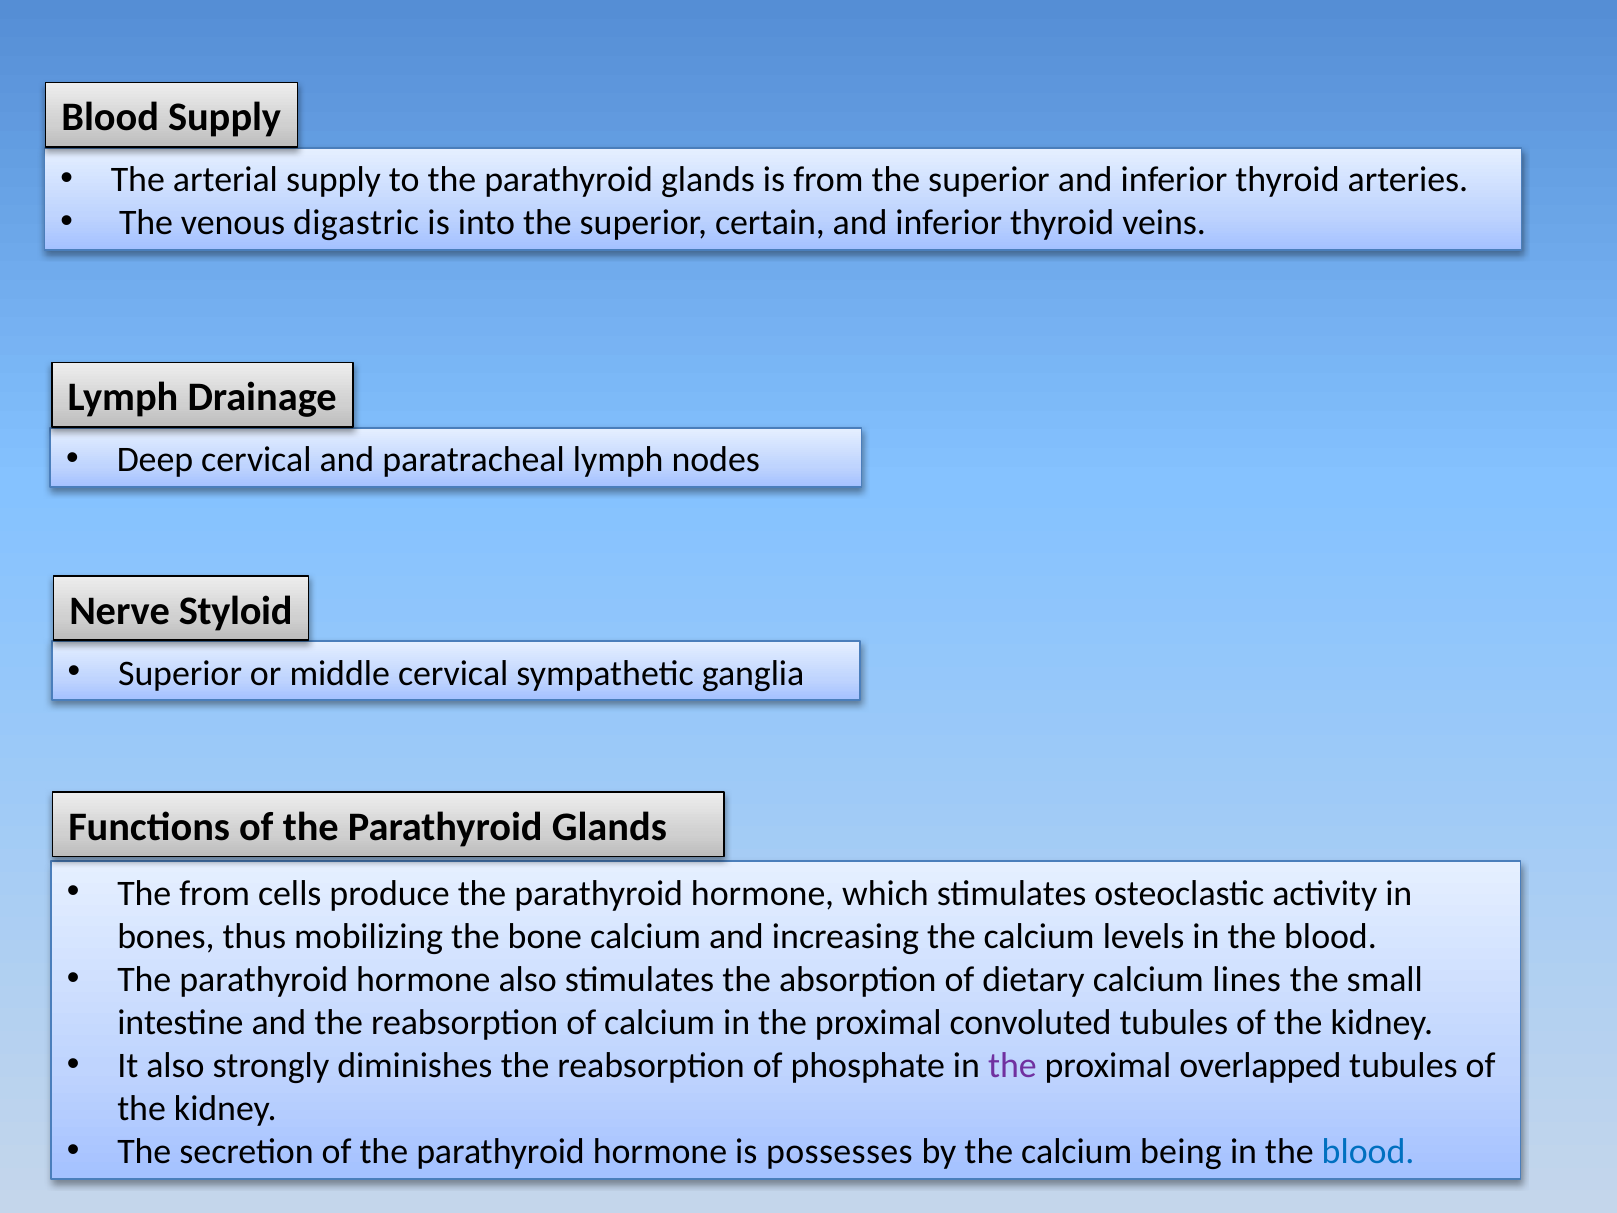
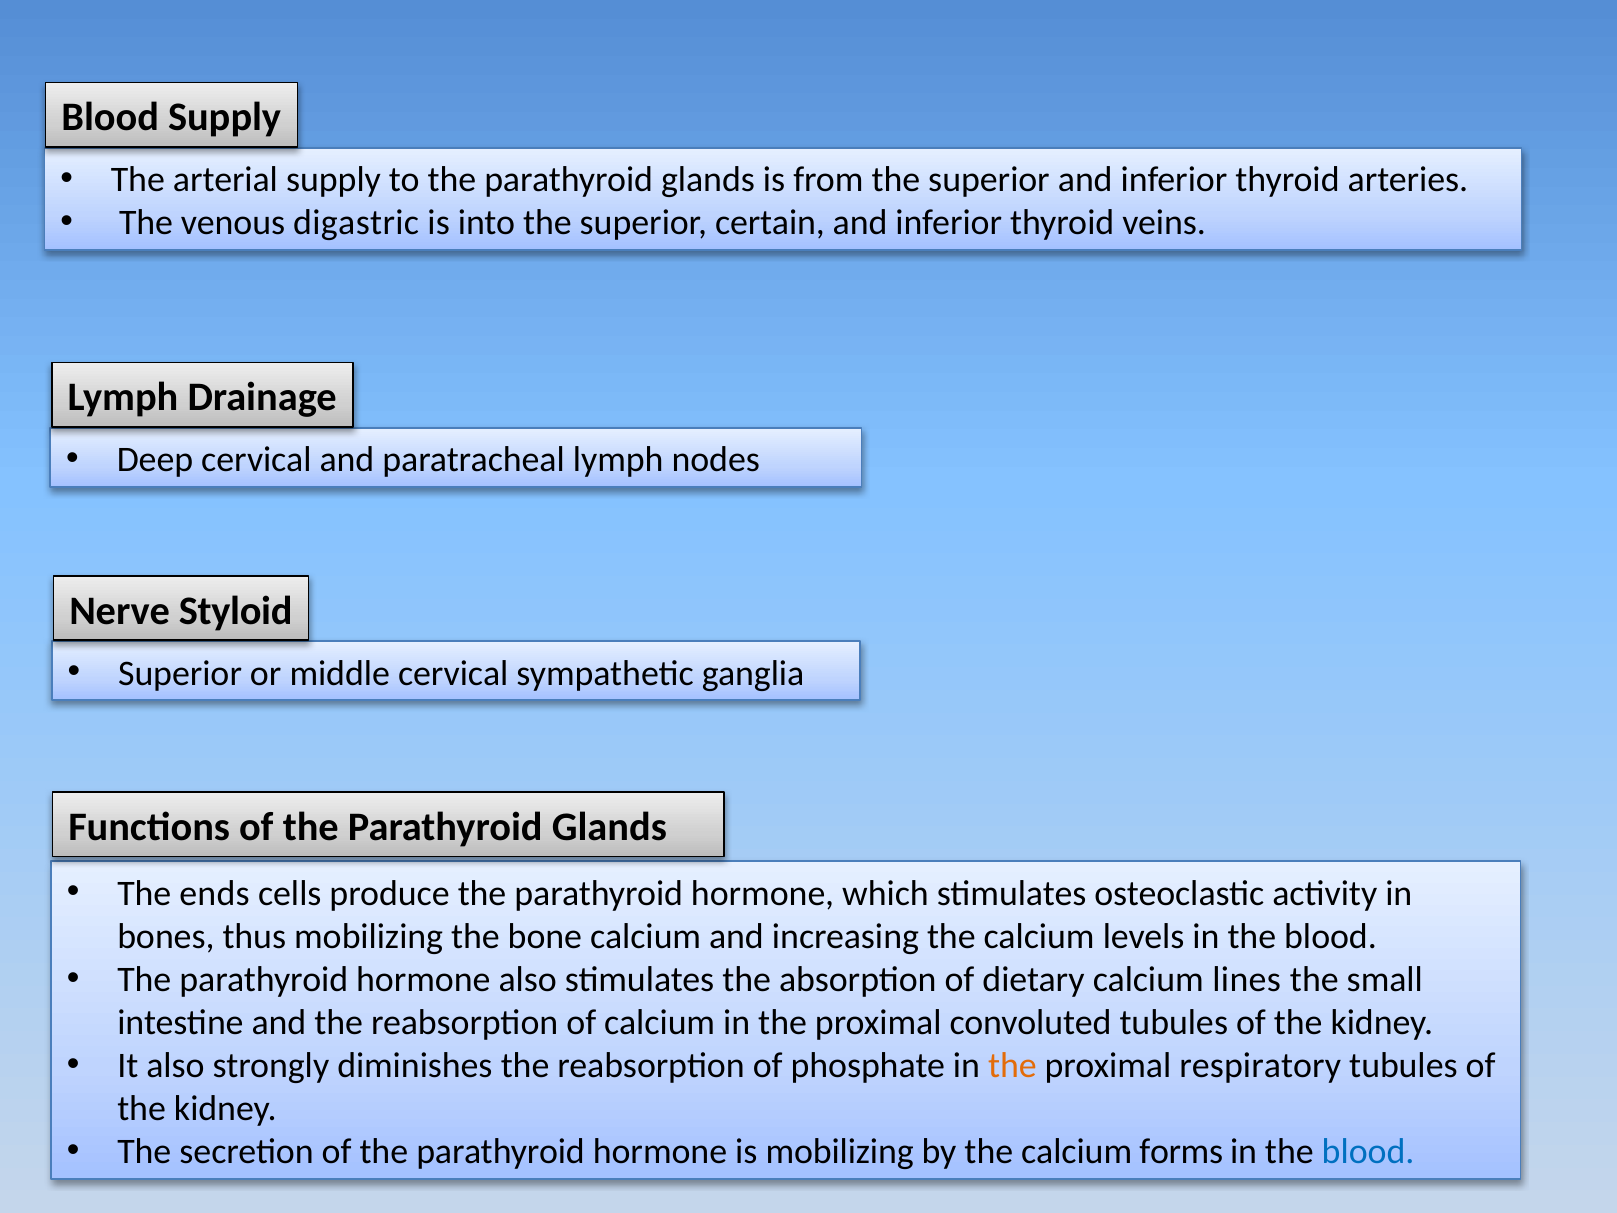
The from: from -> ends
the at (1012, 1065) colour: purple -> orange
overlapped: overlapped -> respiratory
is possesses: possesses -> mobilizing
being: being -> forms
